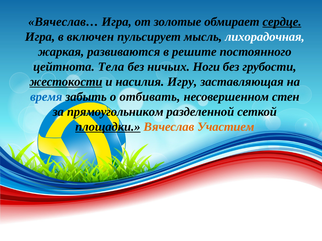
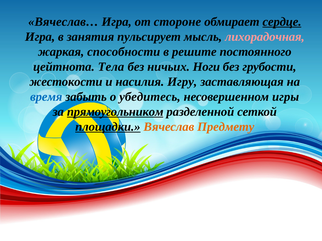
золотые: золотые -> стороне
включен: включен -> занятия
лихорадочная colour: white -> pink
развиваются: развиваются -> способности
жестокости underline: present -> none
отбивать: отбивать -> убедитесь
стен: стен -> игры
прямоугольником underline: none -> present
Участием: Участием -> Предмету
